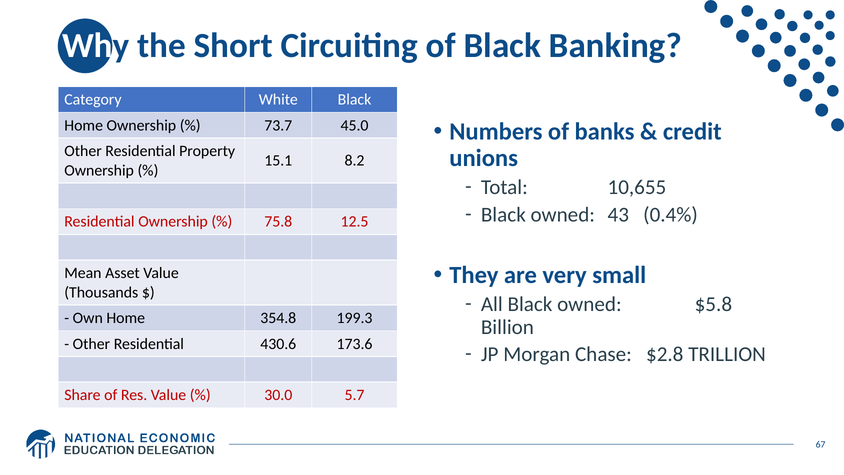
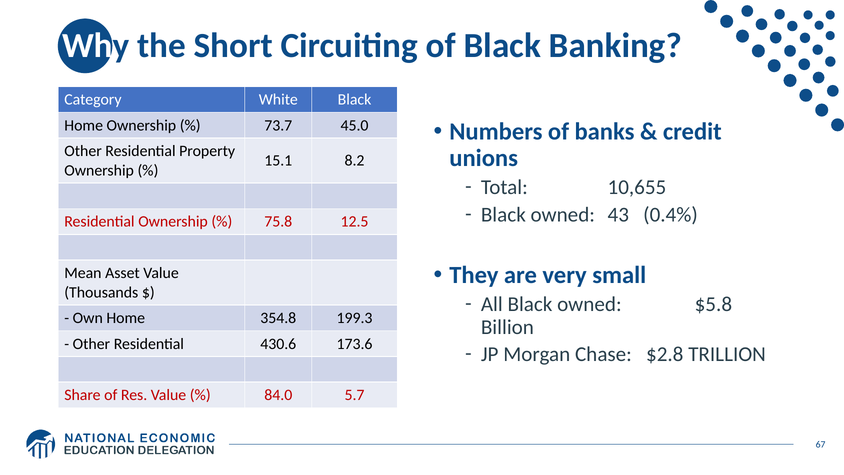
30.0: 30.0 -> 84.0
